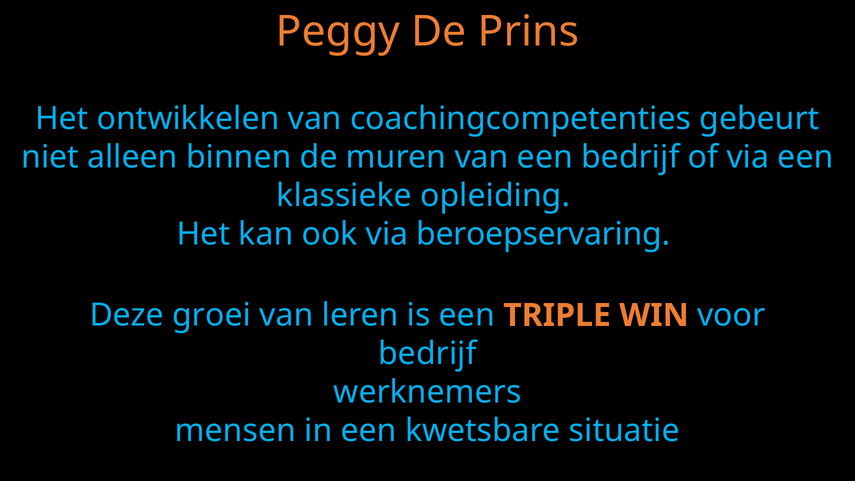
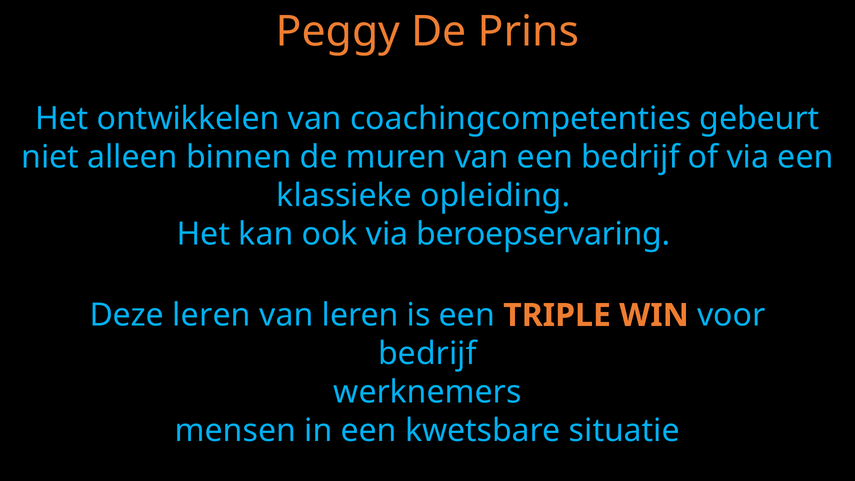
Deze groei: groei -> leren
